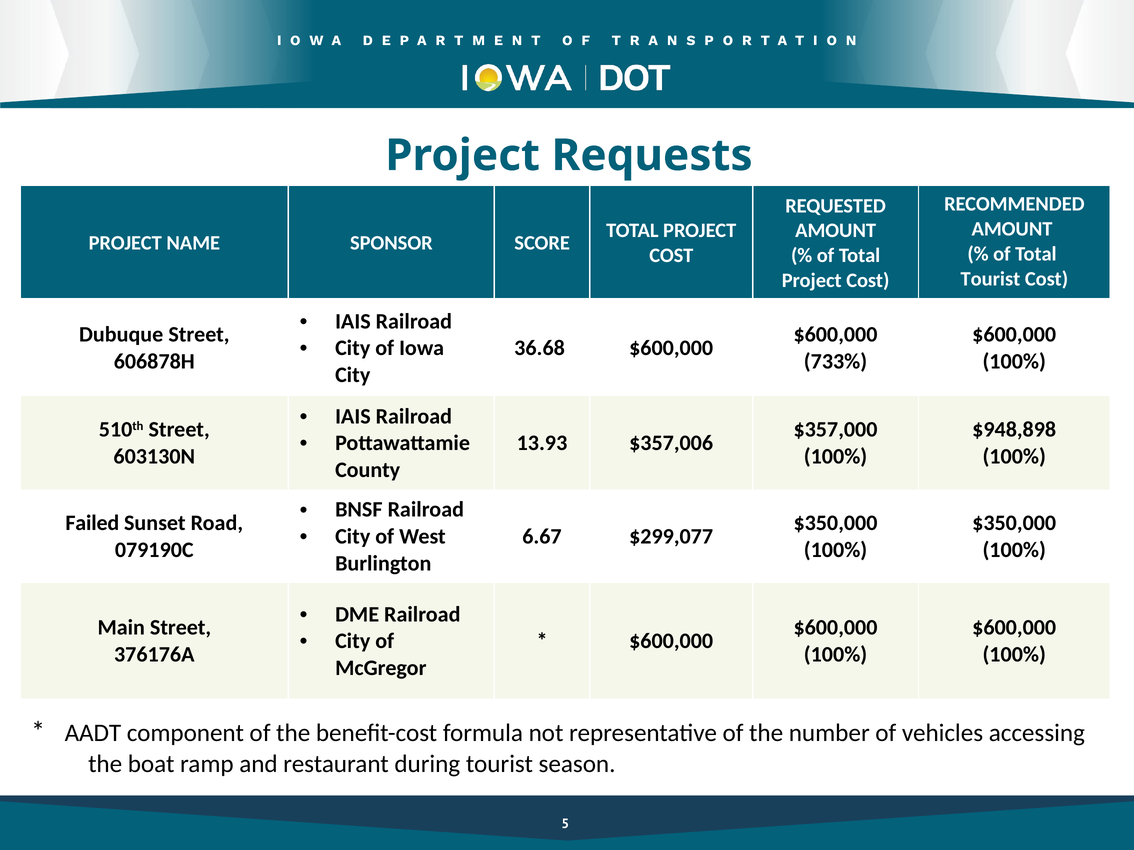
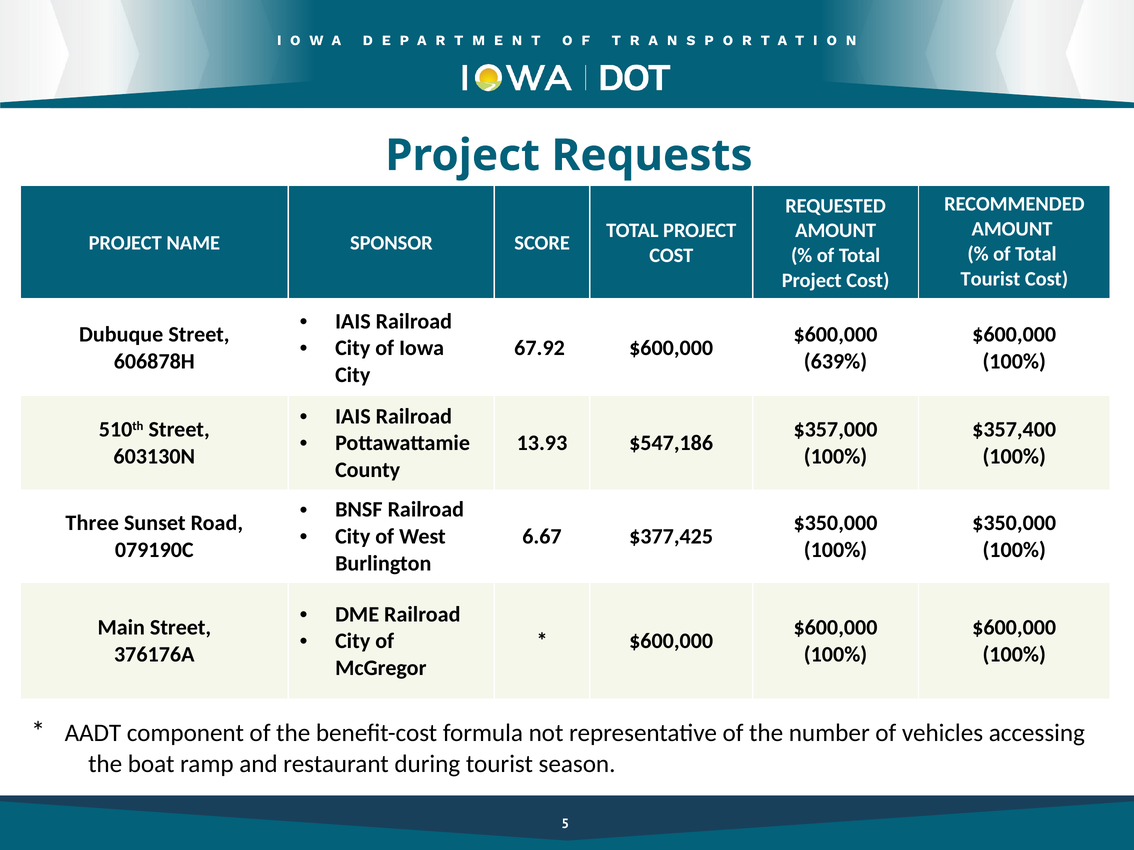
36.68: 36.68 -> 67.92
733%: 733% -> 639%
$948,898: $948,898 -> $357,400
$357,006: $357,006 -> $547,186
Failed: Failed -> Three
$299,077: $299,077 -> $377,425
